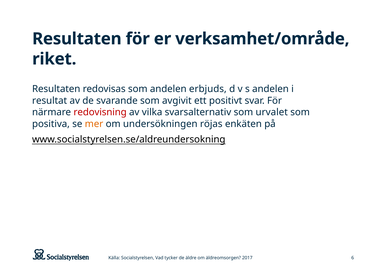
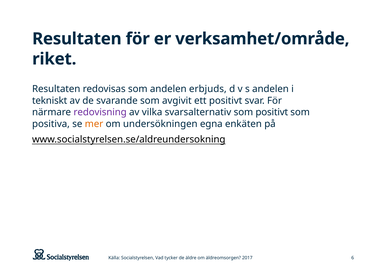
resultat: resultat -> tekniskt
redovisning colour: red -> purple
som urvalet: urvalet -> positivt
röjas: röjas -> egna
